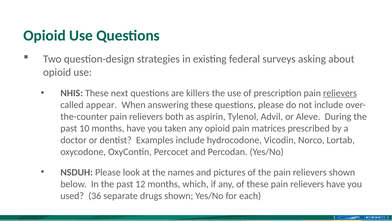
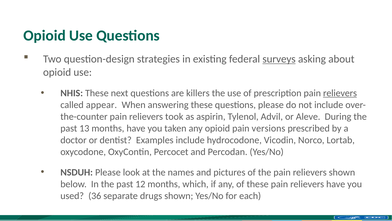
surveys underline: none -> present
both: both -> took
10: 10 -> 13
matrices: matrices -> versions
